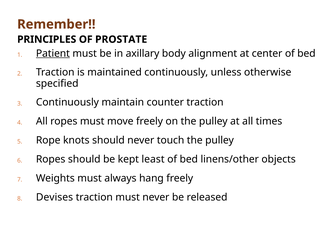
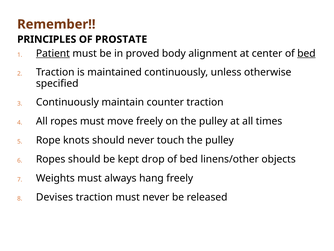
axillary: axillary -> proved
bed at (306, 53) underline: none -> present
least: least -> drop
